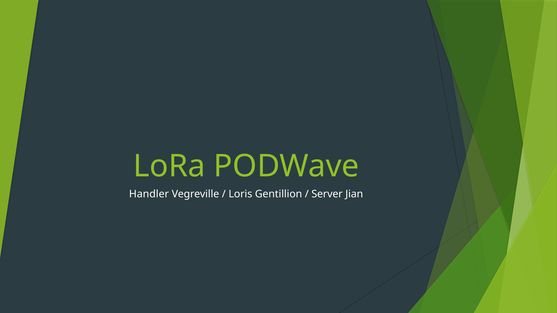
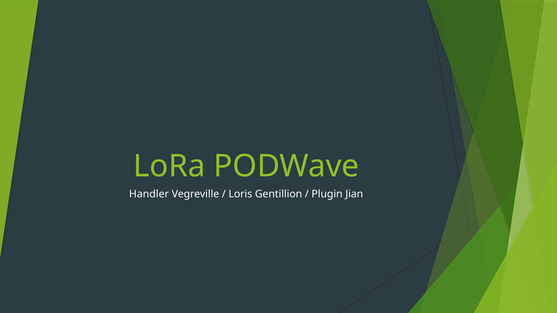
Server: Server -> Plugin
